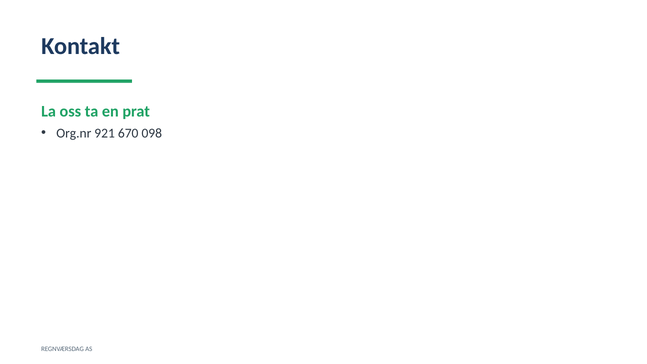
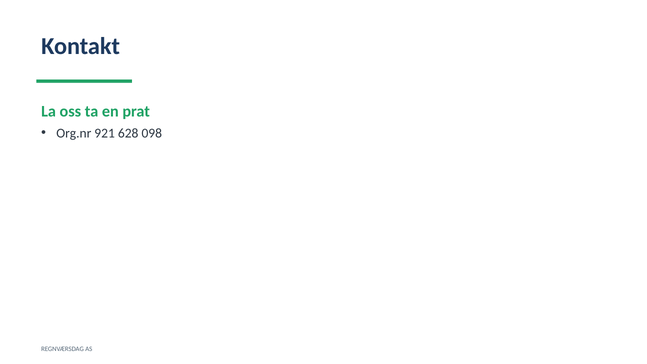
670: 670 -> 628
